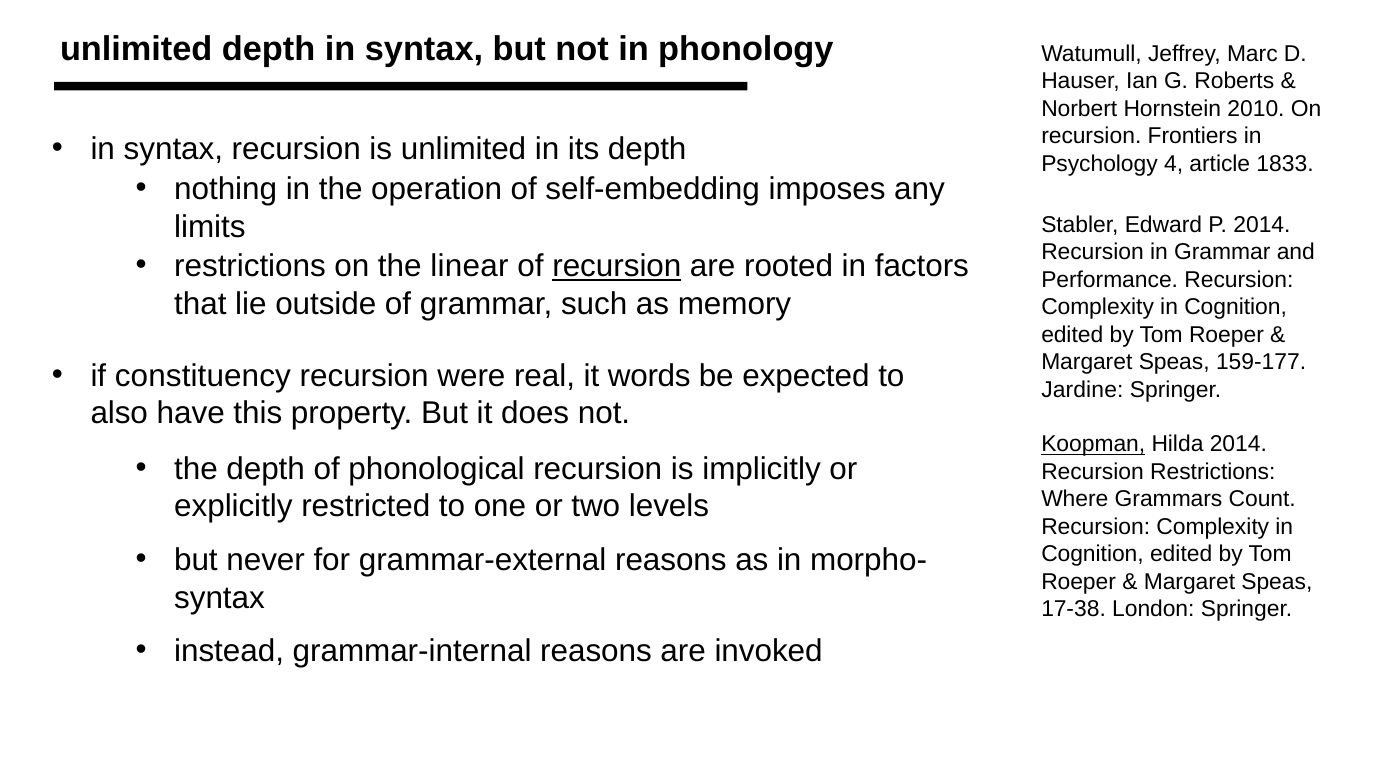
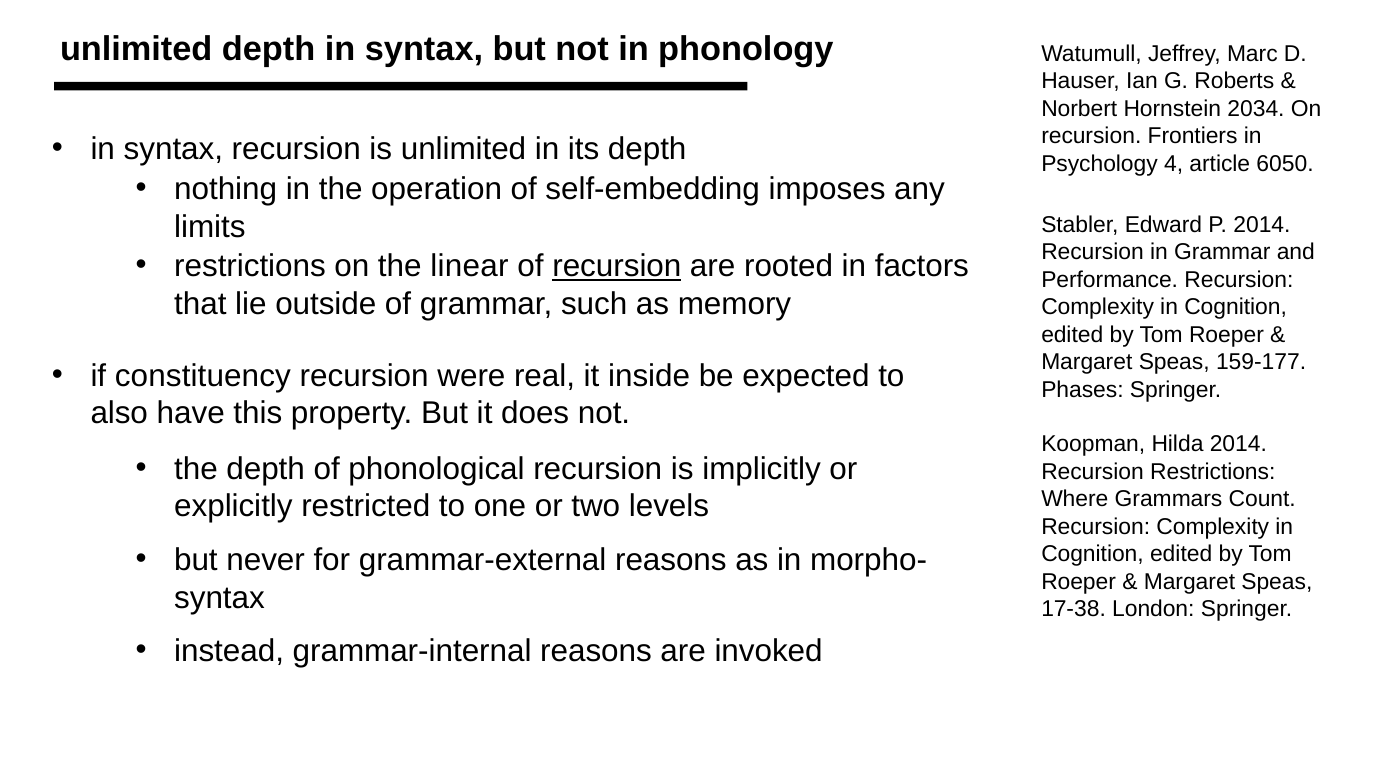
2010: 2010 -> 2034
1833: 1833 -> 6050
words: words -> inside
Jardine: Jardine -> Phases
Koopman underline: present -> none
